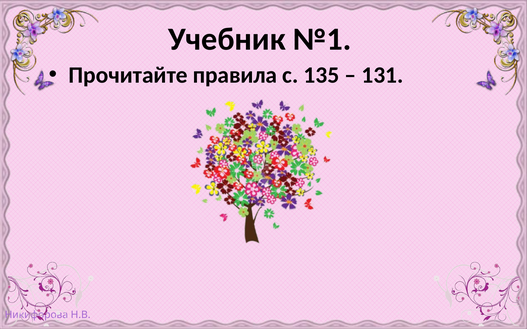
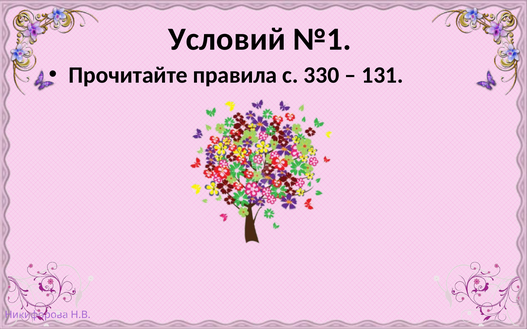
Учебник: Учебник -> Условий
135: 135 -> 330
